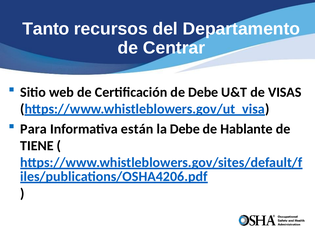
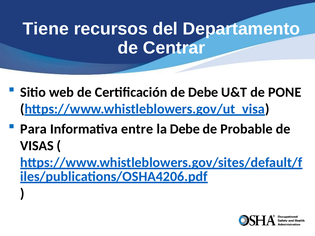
Tanto: Tanto -> Tiene
VISAS: VISAS -> PONE
están: están -> entre
Hablante: Hablante -> Probable
TIENE: TIENE -> VISAS
